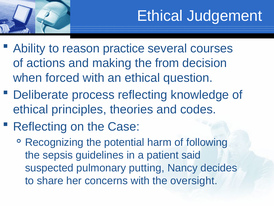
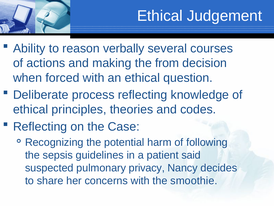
practice: practice -> verbally
putting: putting -> privacy
oversight: oversight -> smoothie
